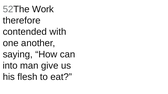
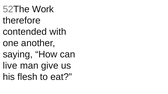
into: into -> live
